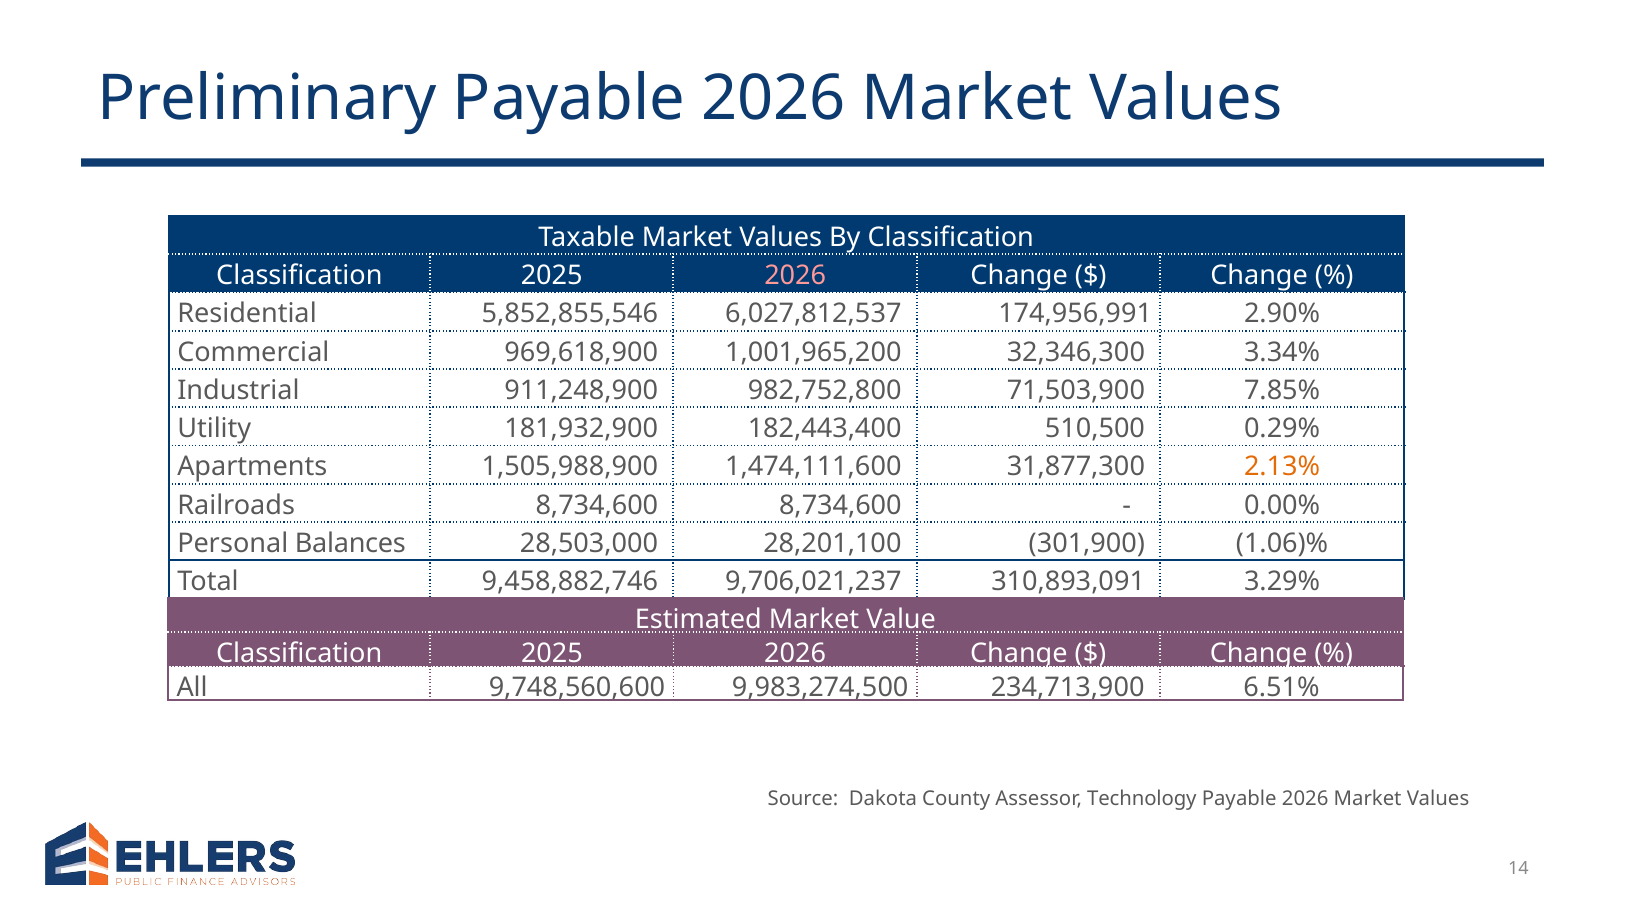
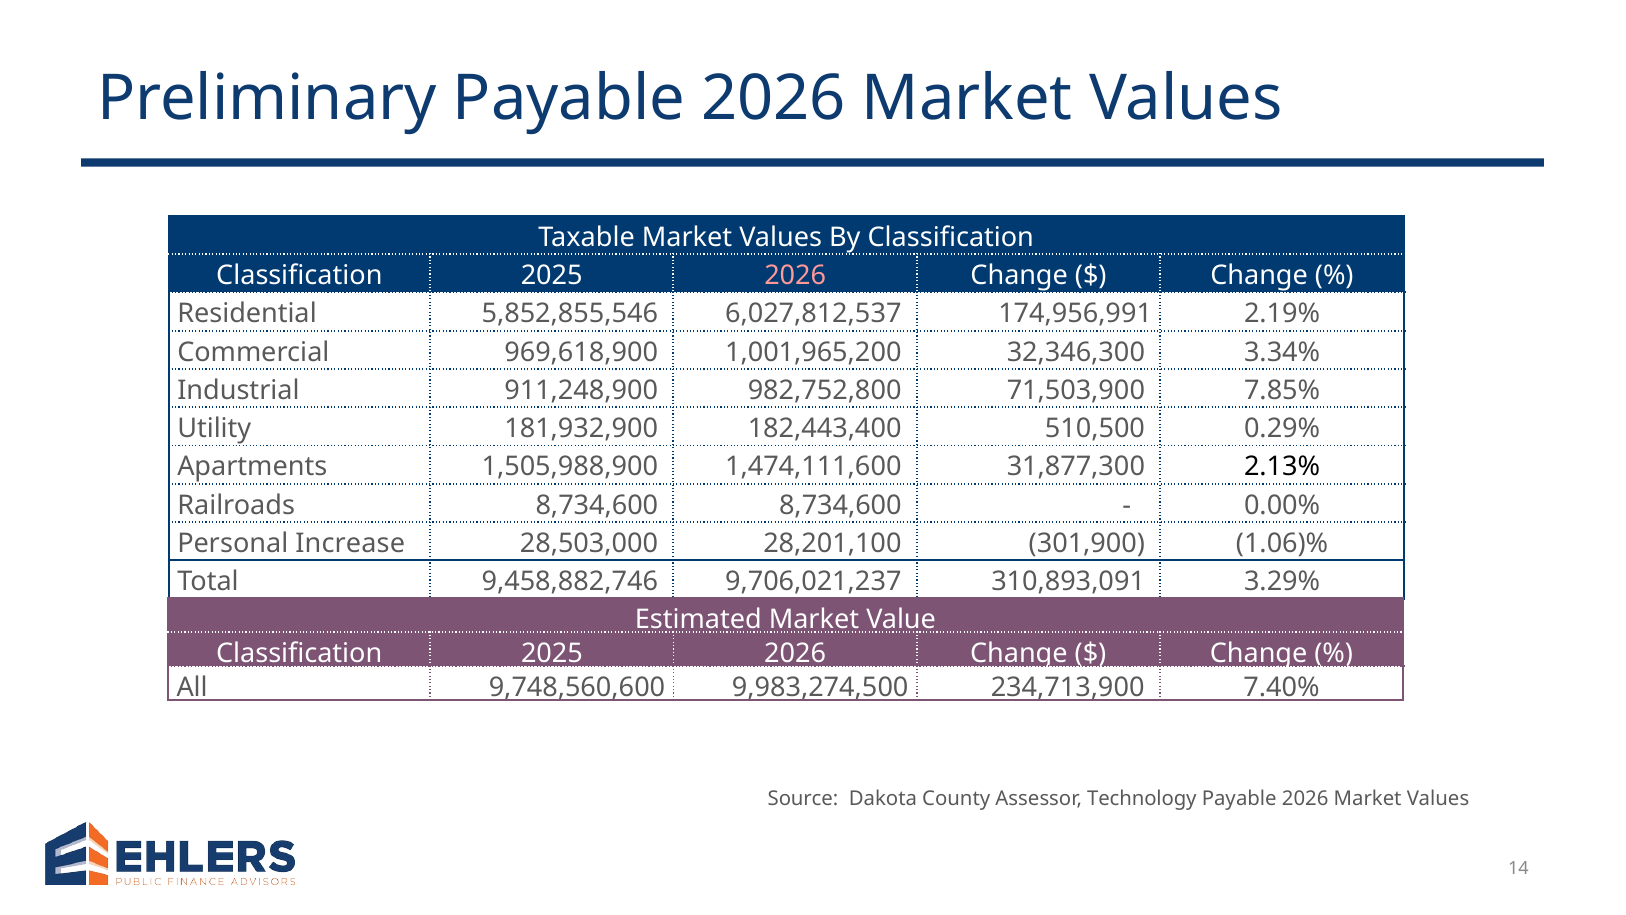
2.90%: 2.90% -> 2.19%
2.13% colour: orange -> black
Balances: Balances -> Increase
6.51%: 6.51% -> 7.40%
